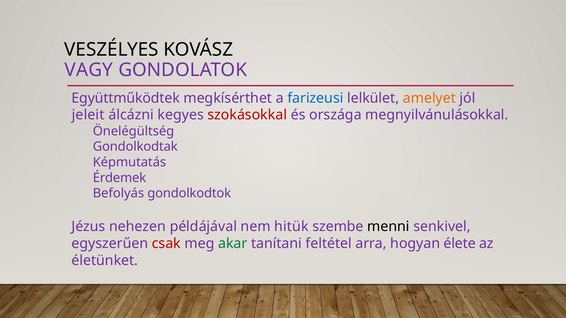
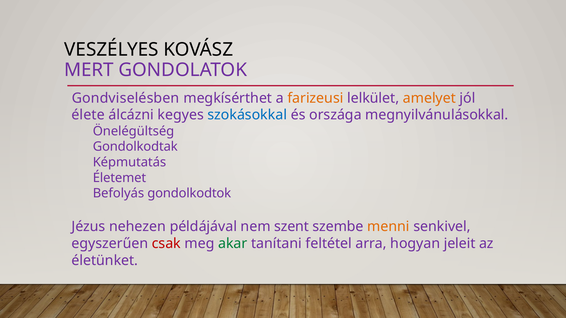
VAGY: VAGY -> MERT
Együttműködtek: Együttműködtek -> Gondviselésben
farizeusi colour: blue -> orange
jeleit: jeleit -> élete
szokásokkal colour: red -> blue
Érdemek: Érdemek -> Életemet
hitük: hitük -> szent
menni colour: black -> orange
élete: élete -> jeleit
